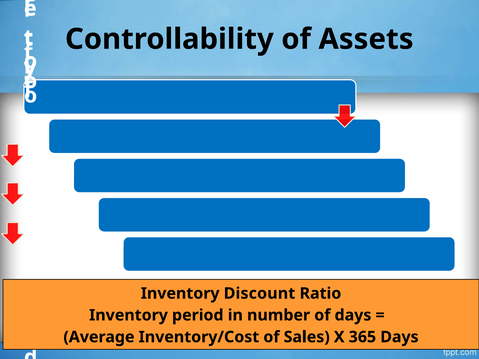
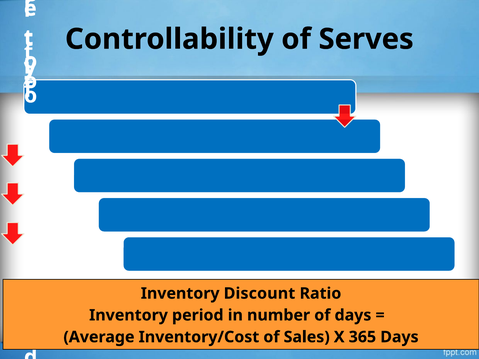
Assets: Assets -> Serves
